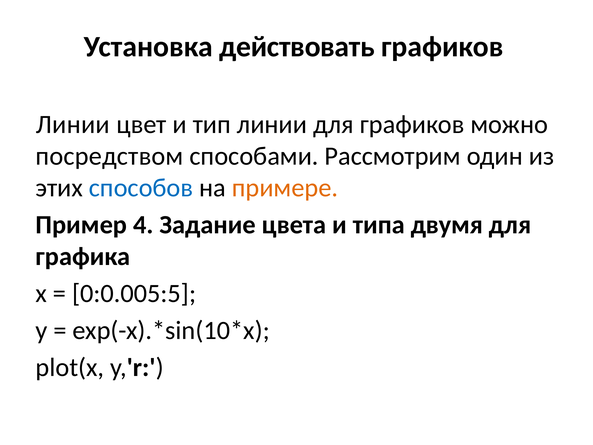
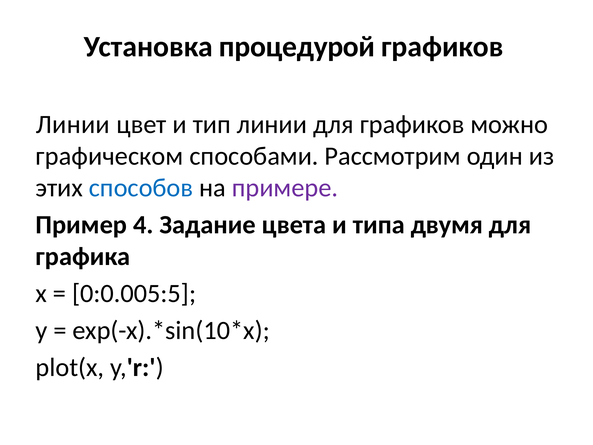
действовать: действовать -> процедурой
посредством: посредством -> графическом
примере colour: orange -> purple
